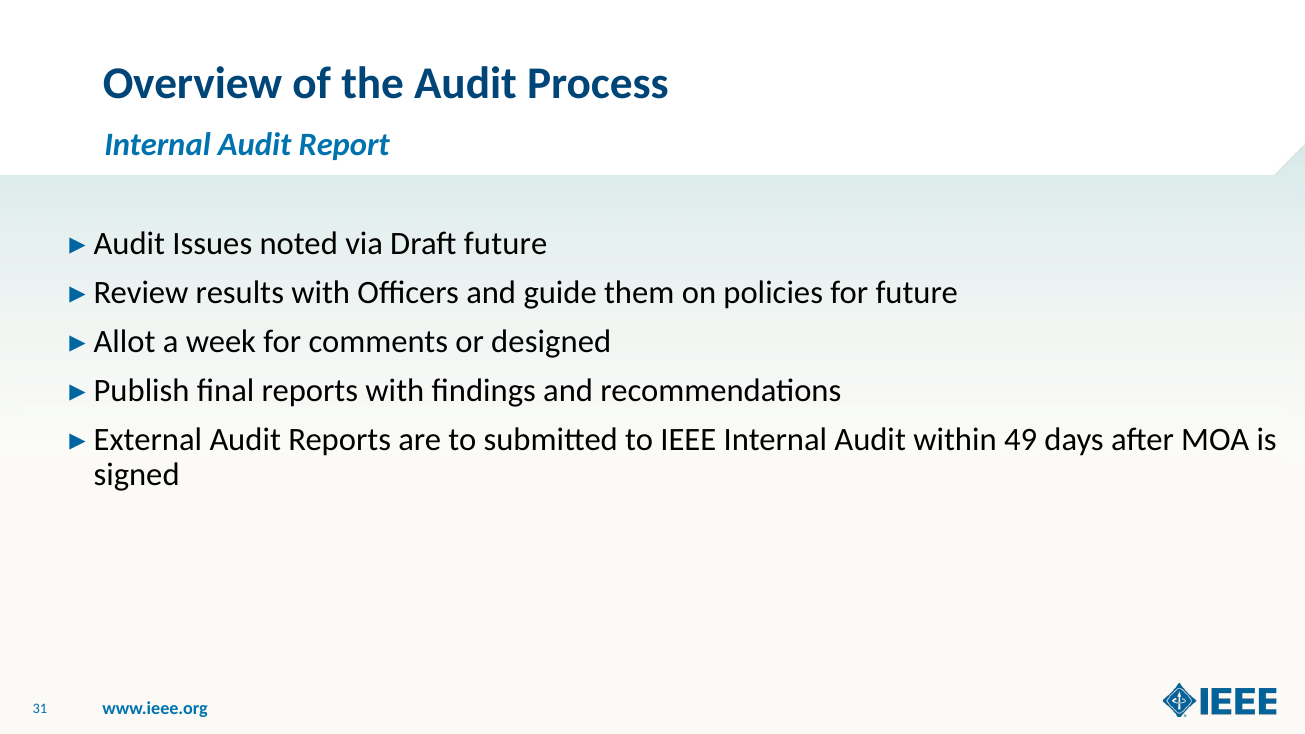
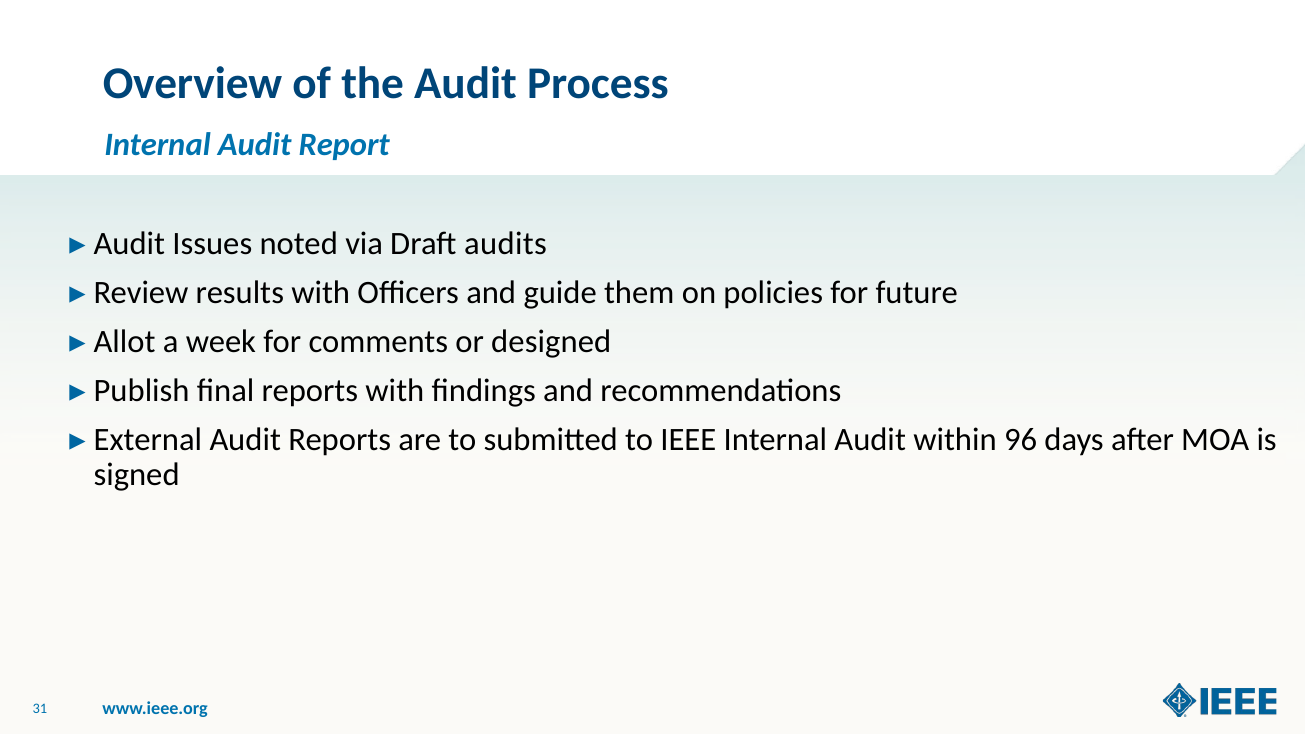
Draft future: future -> audits
49: 49 -> 96
